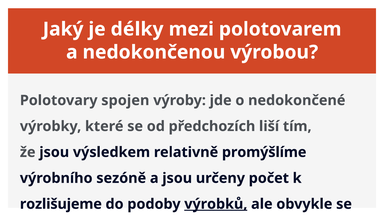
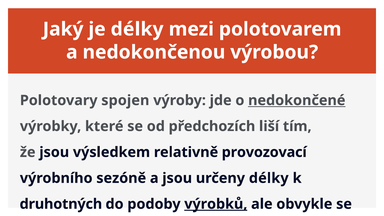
nedokončené underline: none -> present
promýšlíme: promýšlíme -> provozovací
určeny počet: počet -> délky
rozlišujeme: rozlišujeme -> druhotných
